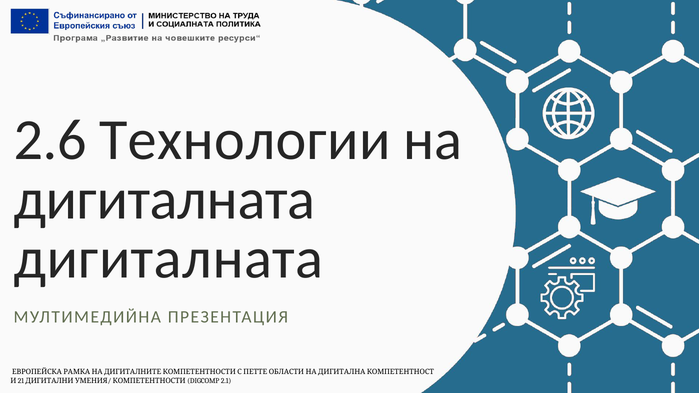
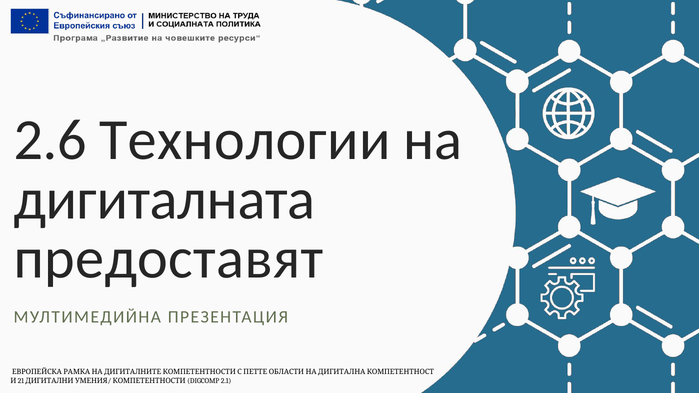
дигиталната at (168, 259): дигиталната -> предоставят
